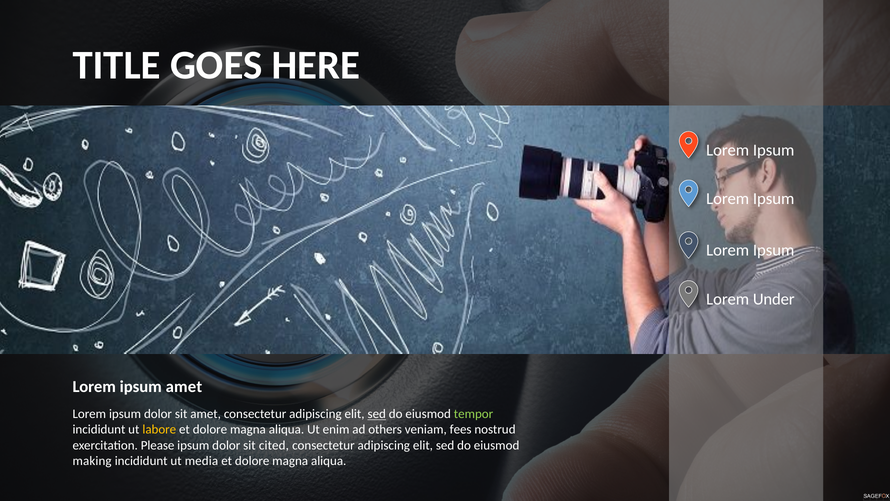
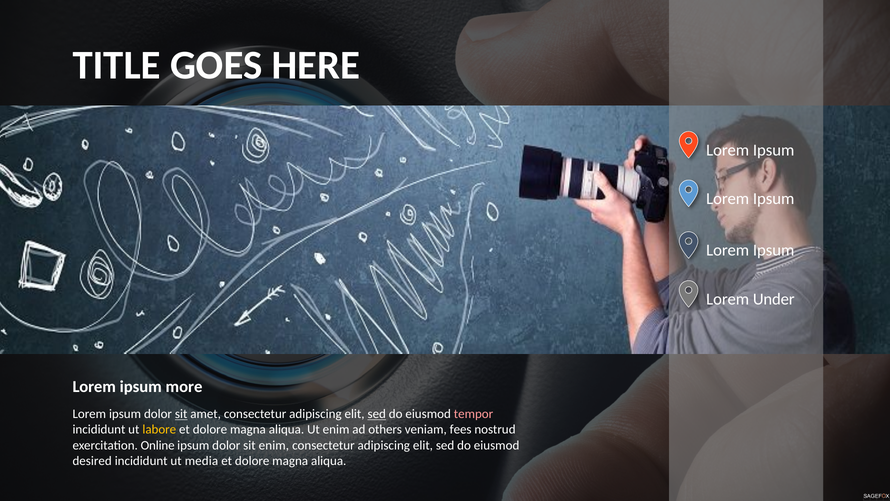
ipsum amet: amet -> more
sit at (181, 414) underline: none -> present
tempor colour: light green -> pink
Please: Please -> Online
sit cited: cited -> enim
making: making -> desired
